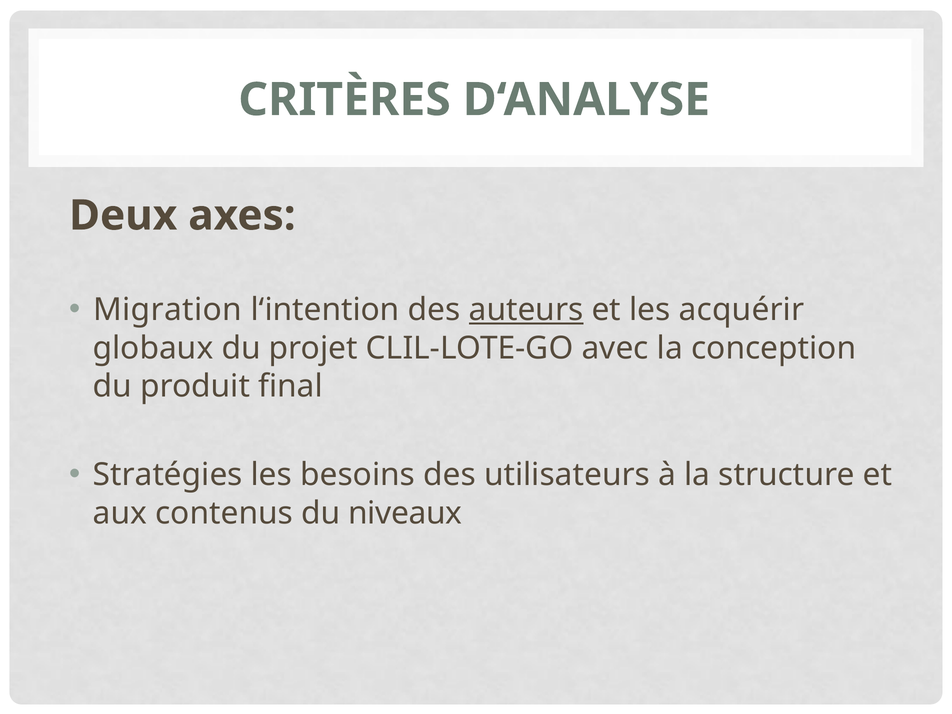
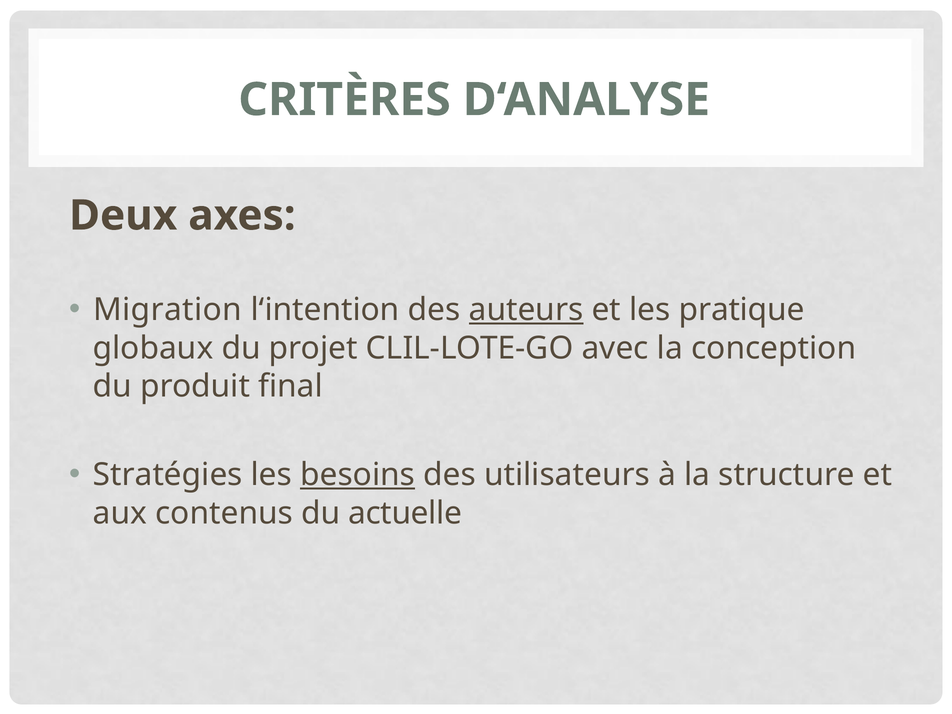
acquérir: acquérir -> pratique
besoins underline: none -> present
niveaux: niveaux -> actuelle
